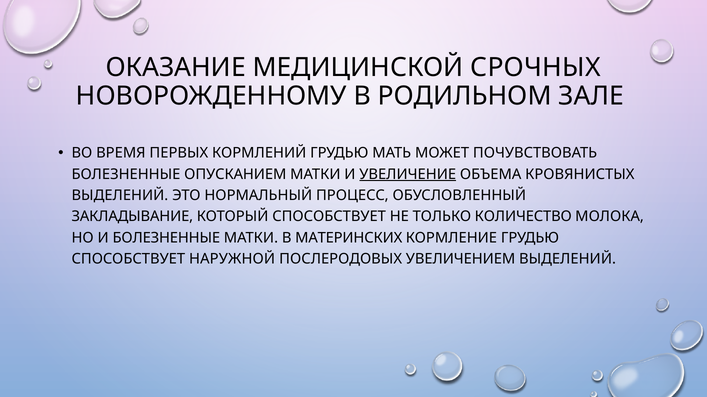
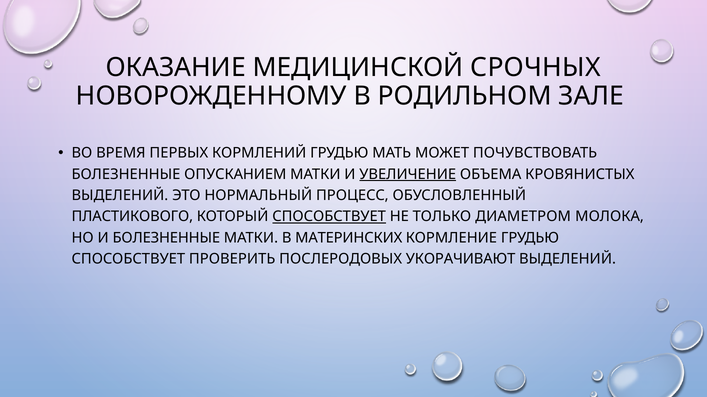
ЗАКЛАДЫВАНИЕ: ЗАКЛАДЫВАНИЕ -> ПЛАСТИКОВОГО
СПОСОБСТВУЕТ at (329, 217) underline: none -> present
КОЛИЧЕСТВО: КОЛИЧЕСТВО -> ДИАМЕТРОМ
НАРУЖНОЙ: НАРУЖНОЙ -> ПРОВЕРИТЬ
УВЕЛИЧЕНИЕМ: УВЕЛИЧЕНИЕМ -> УКОРАЧИВАЮТ
